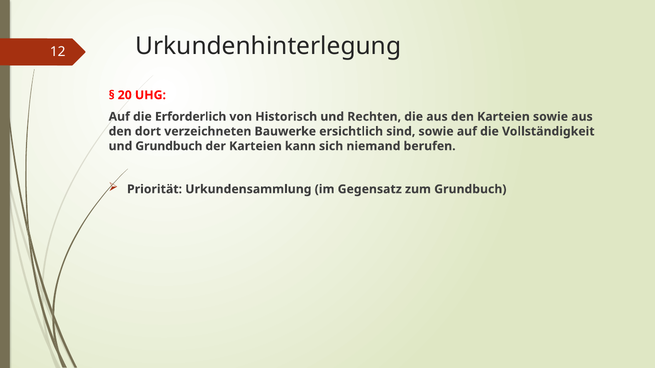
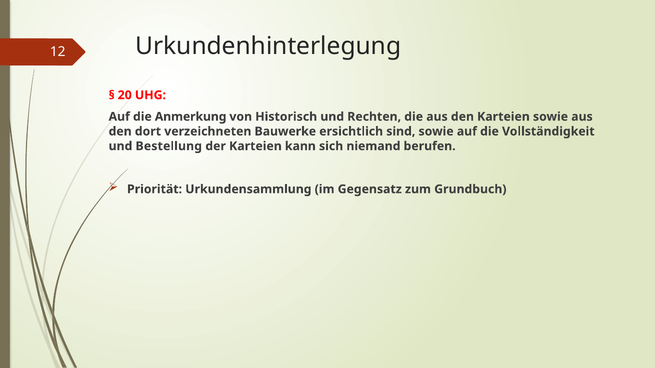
Erforderlich: Erforderlich -> Anmerkung
und Grundbuch: Grundbuch -> Bestellung
